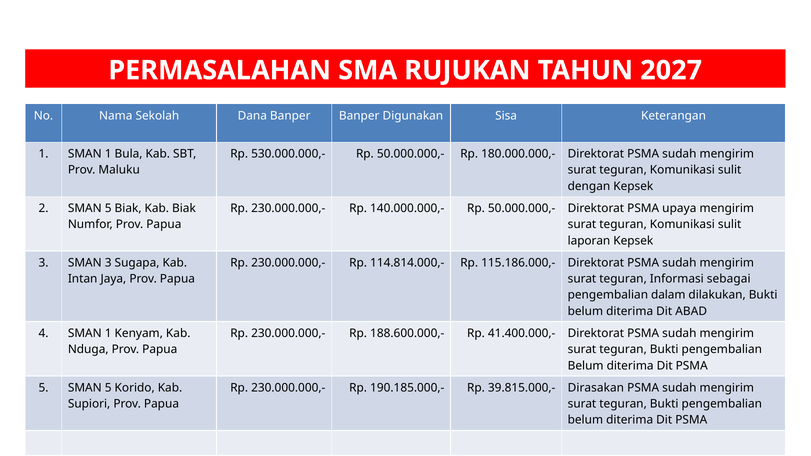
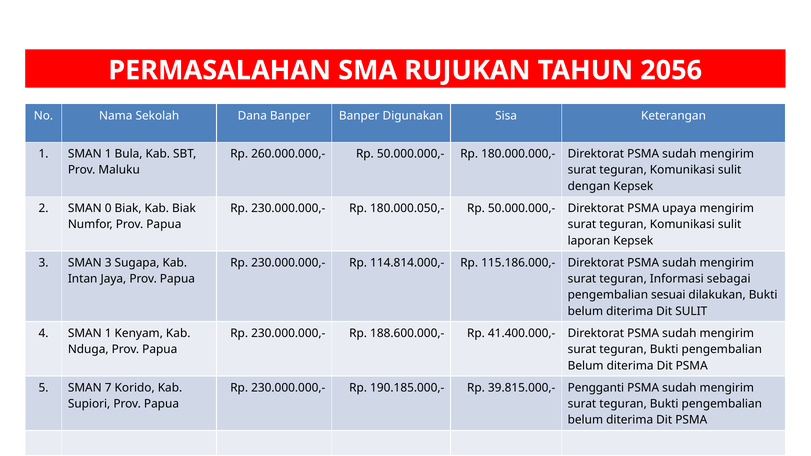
2027: 2027 -> 2056
530.000.000,-: 530.000.000,- -> 260.000.000,-
2 SMAN 5: 5 -> 0
140.000.000,-: 140.000.000,- -> 180.000.050,-
dalam: dalam -> sesuai
Dit ABAD: ABAD -> SULIT
5 SMAN 5: 5 -> 7
Dirasakan: Dirasakan -> Pengganti
